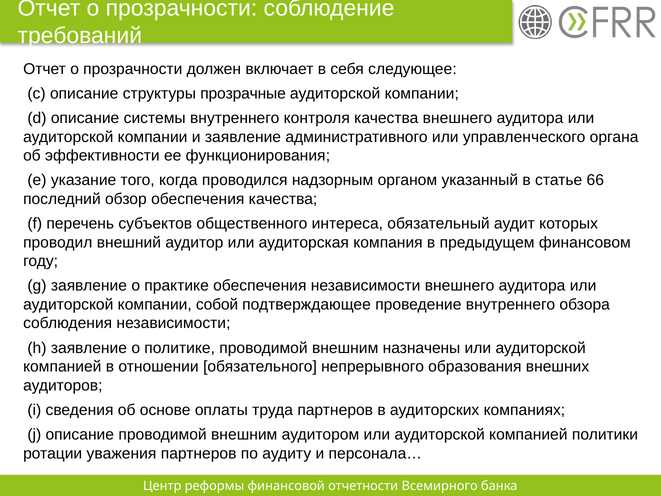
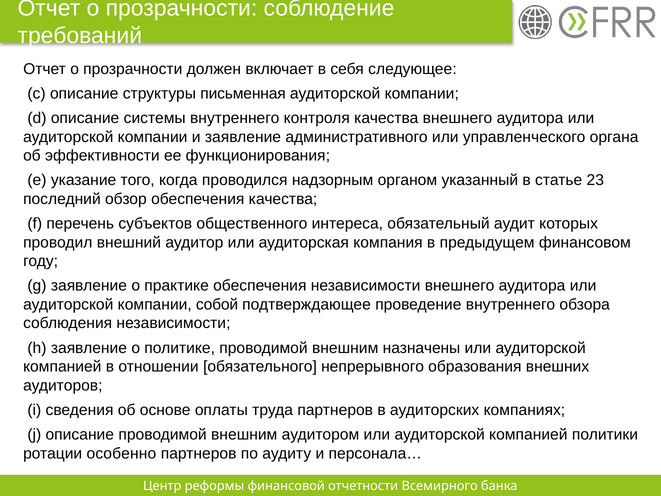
прозрачные: прозрачные -> письменная
66: 66 -> 23
уважения: уважения -> особенно
